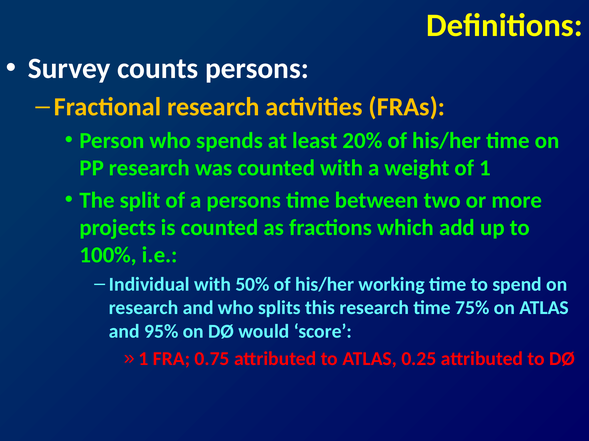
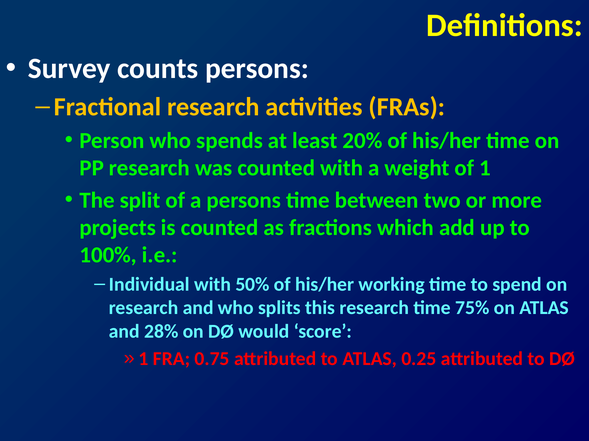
95%: 95% -> 28%
